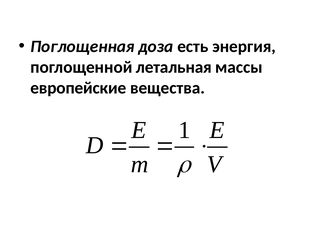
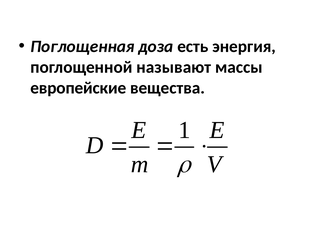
летальная: летальная -> называют
